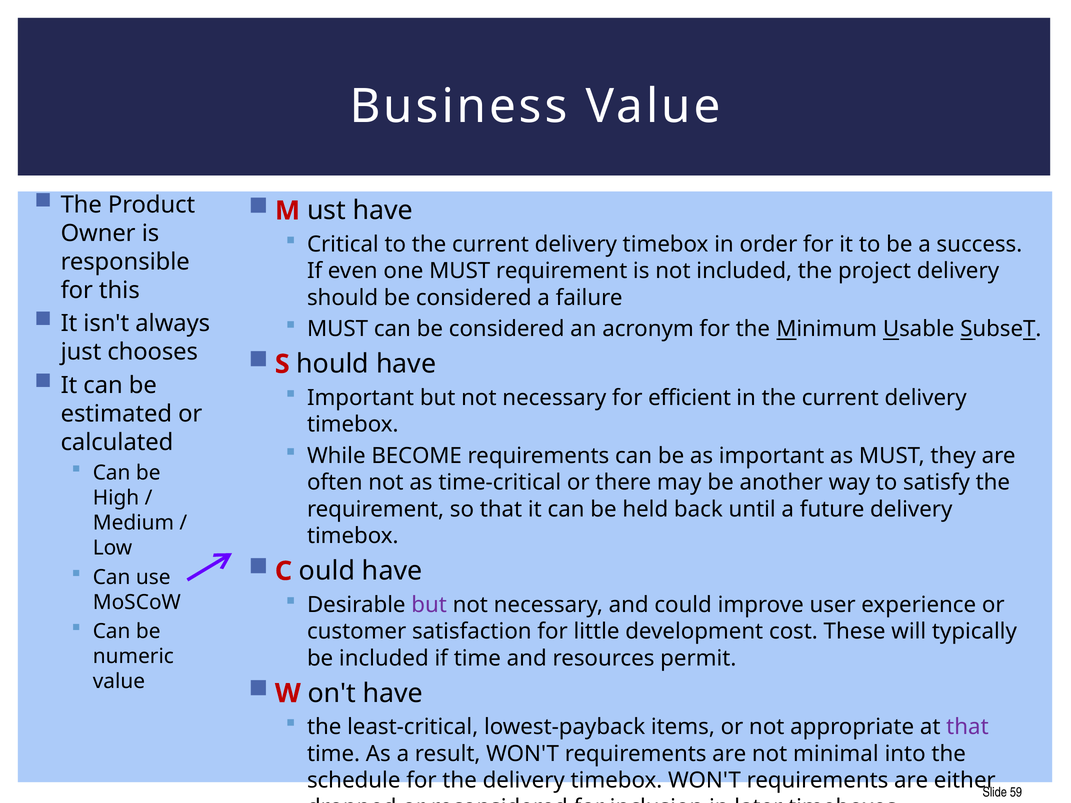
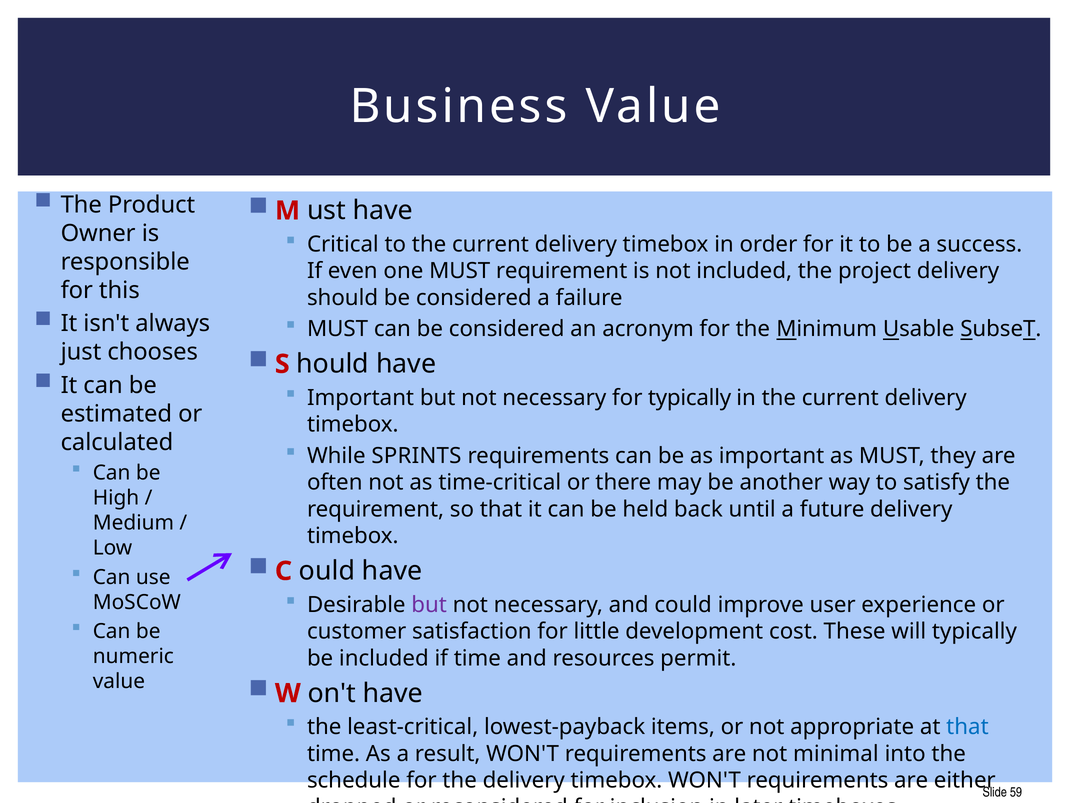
for efficient: efficient -> typically
BECOME: BECOME -> SPRINTS
that at (967, 727) colour: purple -> blue
